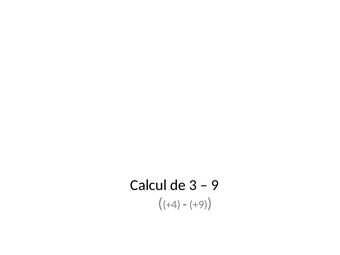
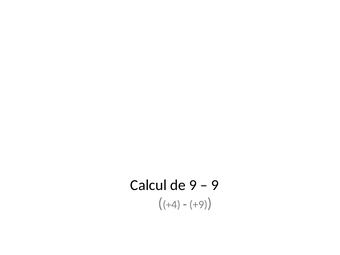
de 3: 3 -> 9
